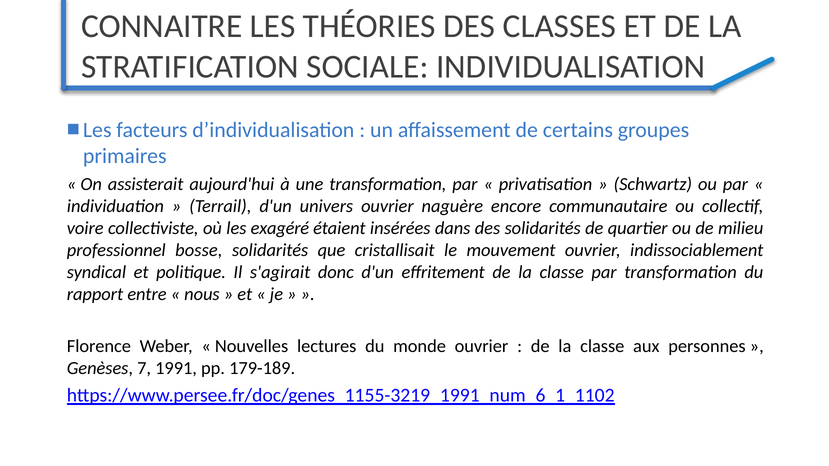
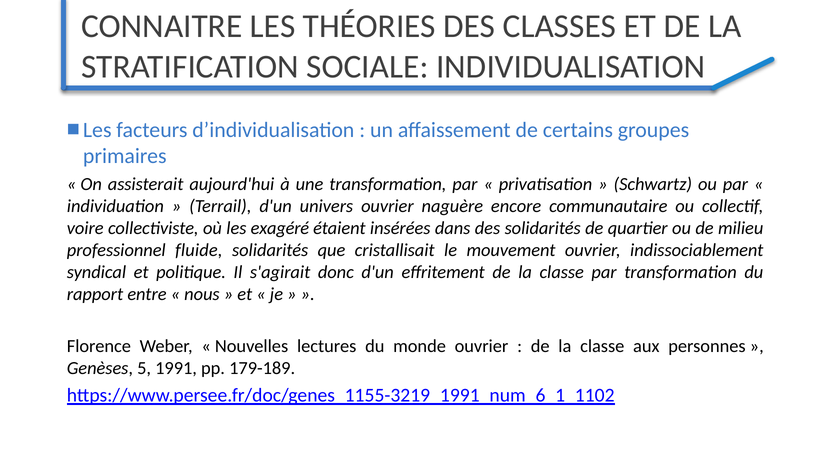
bosse: bosse -> fluide
7: 7 -> 5
